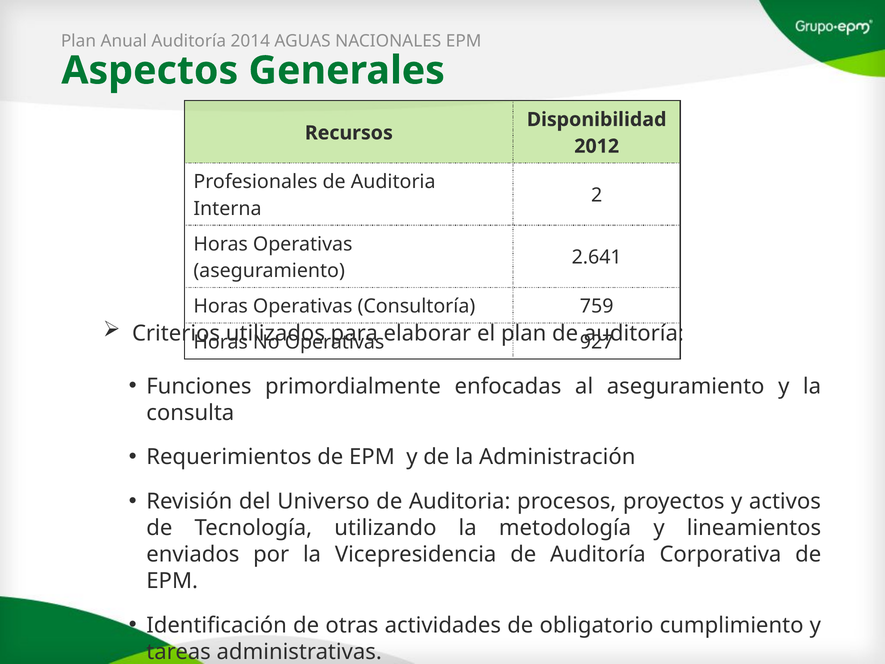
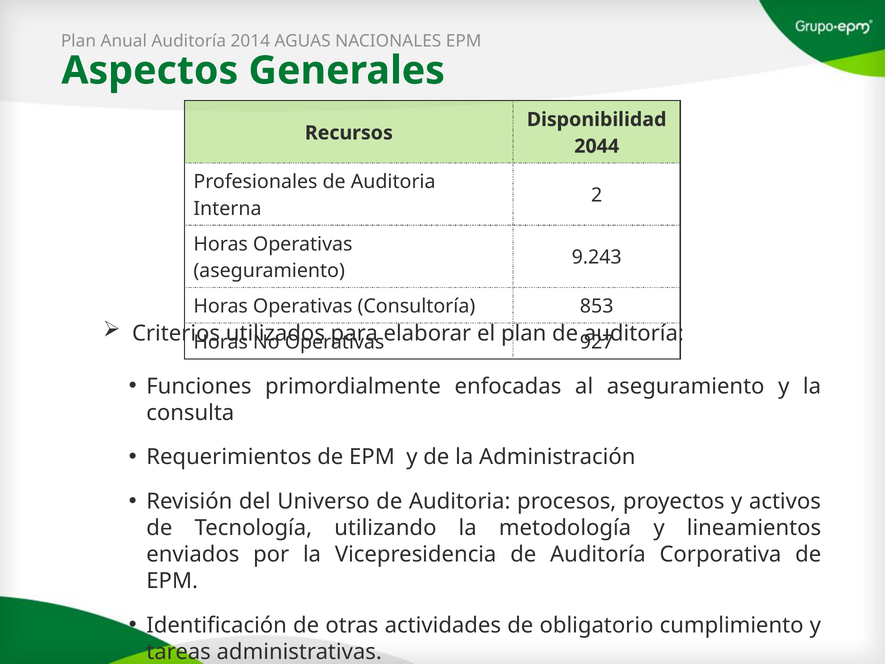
2012: 2012 -> 2044
2.641: 2.641 -> 9.243
759: 759 -> 853
